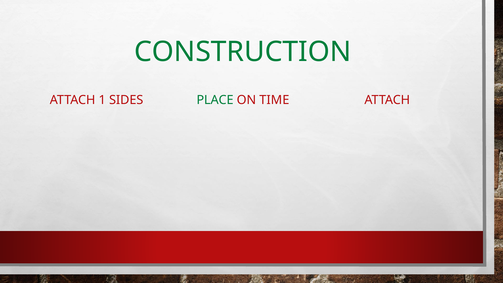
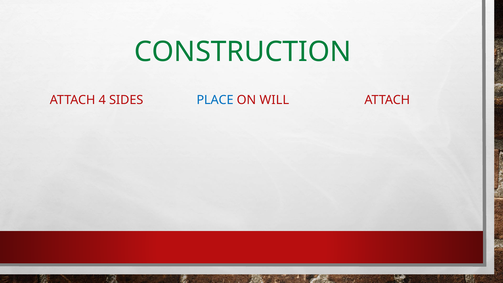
1: 1 -> 4
PLACE colour: green -> blue
TIME: TIME -> WILL
